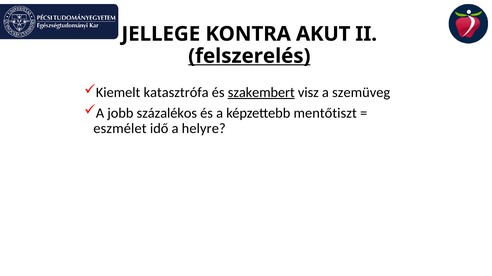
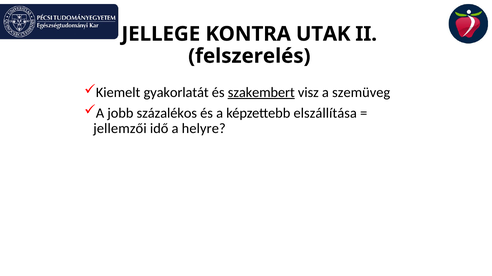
AKUT: AKUT -> UTAK
felszerelés underline: present -> none
katasztrófa: katasztrófa -> gyakorlatát
mentőtiszt: mentőtiszt -> elszállítása
eszmélet: eszmélet -> jellemzői
